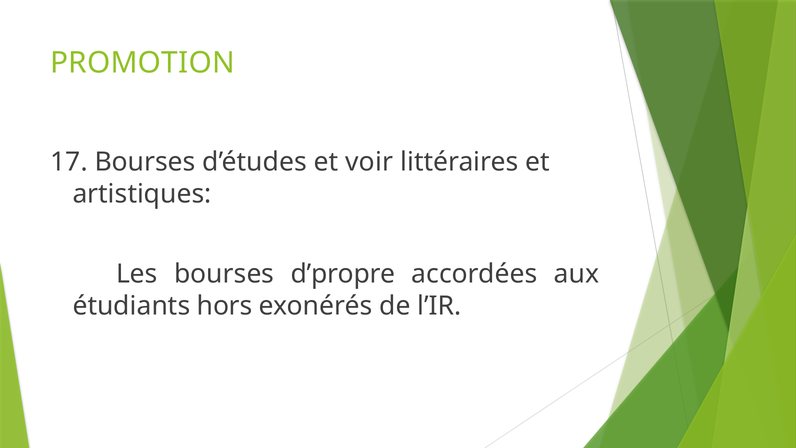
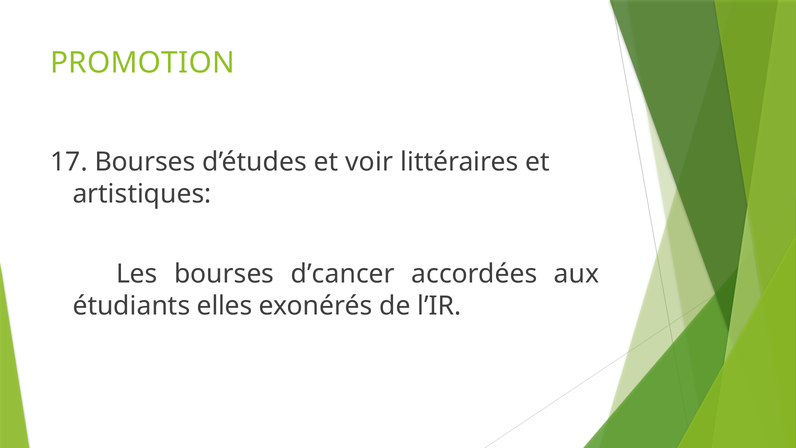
d’propre: d’propre -> d’cancer
hors: hors -> elles
